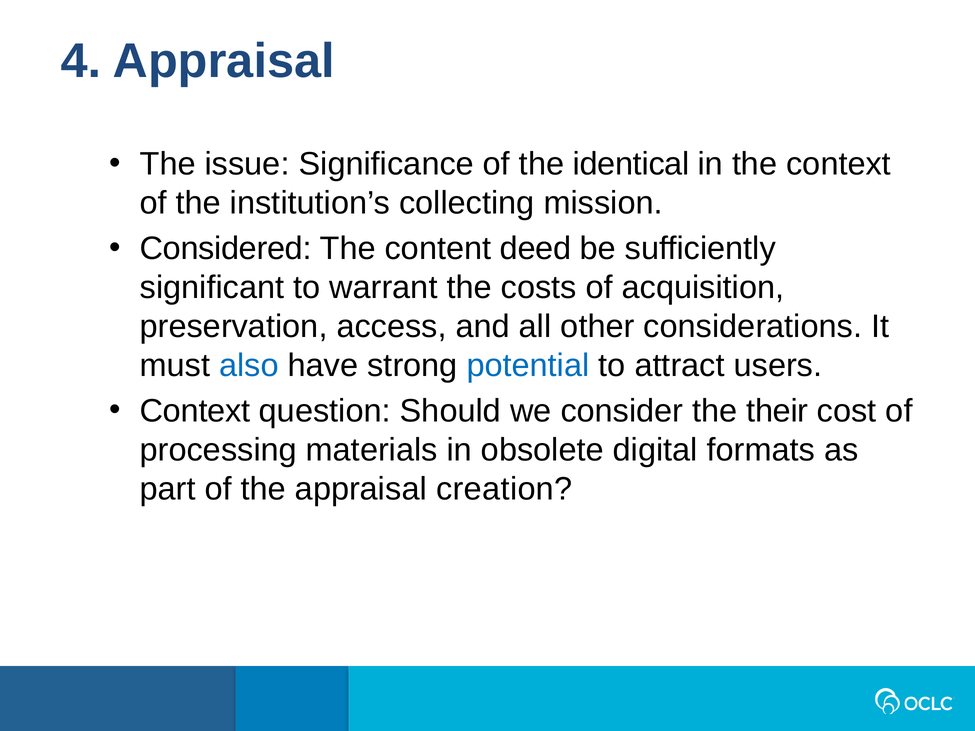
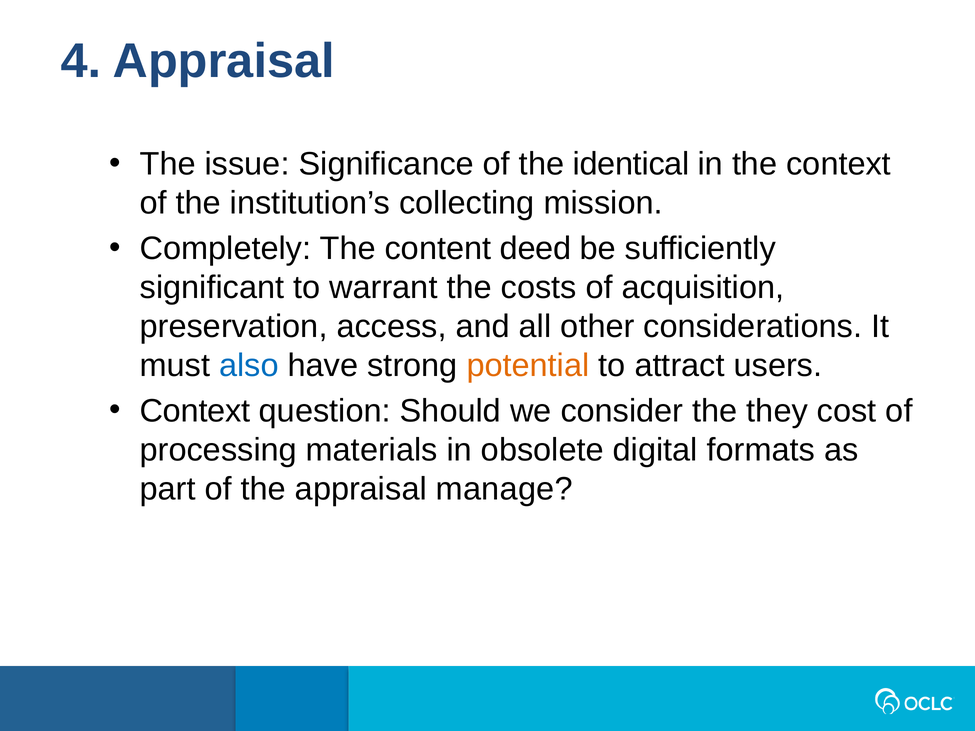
Considered: Considered -> Completely
potential colour: blue -> orange
their: their -> they
creation: creation -> manage
